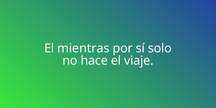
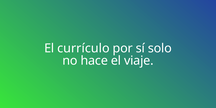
mientras: mientras -> currículo
